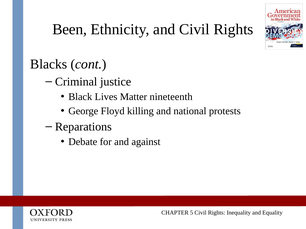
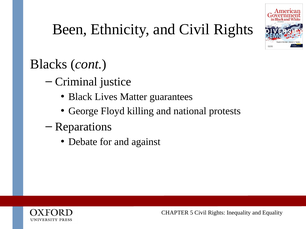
nineteenth: nineteenth -> guarantees
